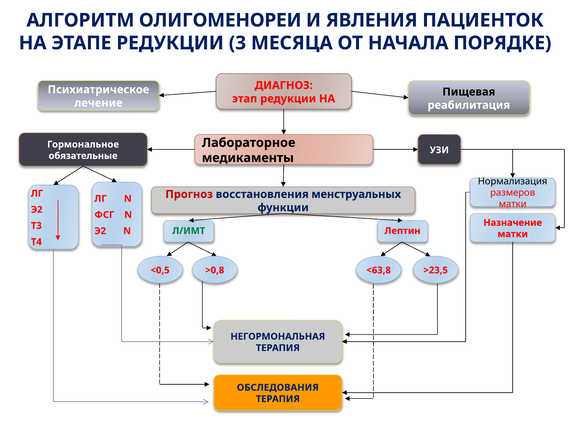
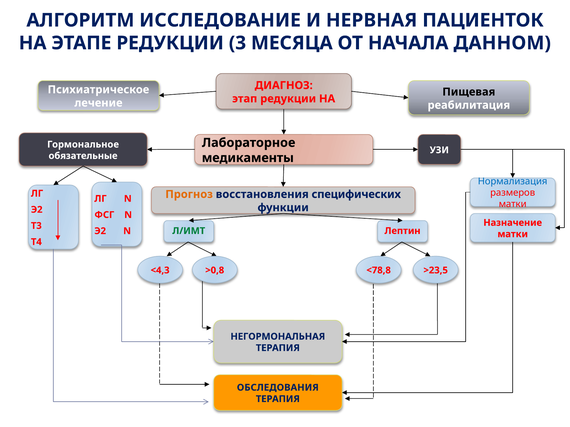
ОЛИГОМЕНОРЕИ: ОЛИГОМЕНОРЕИ -> ИССЛЕДОВАНИЕ
ЯВЛЕНИЯ: ЯВЛЕНИЯ -> НЕРВНАЯ
ПОРЯДКЕ: ПОРЯДКЕ -> ДАННОМ
Нормализация colour: black -> blue
Прогноз colour: red -> orange
менструальных: менструальных -> специфических
<0,5: <0,5 -> <4,3
<63,8: <63,8 -> <78,8
